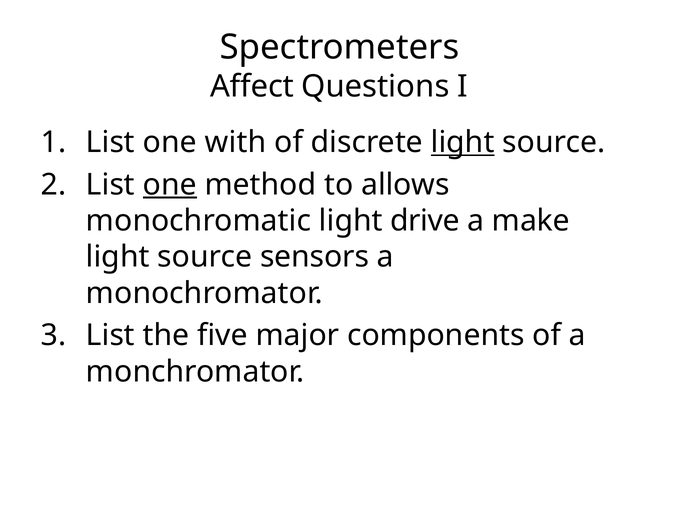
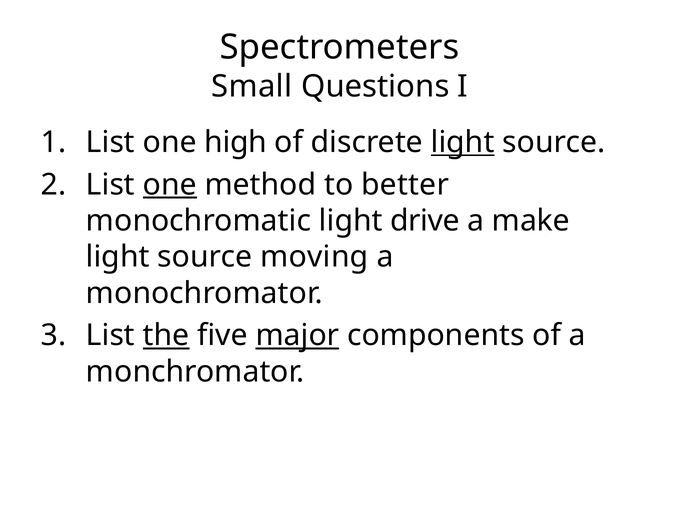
Affect: Affect -> Small
with: with -> high
allows: allows -> better
sensors: sensors -> moving
the underline: none -> present
major underline: none -> present
